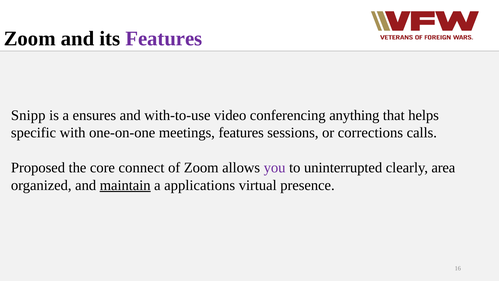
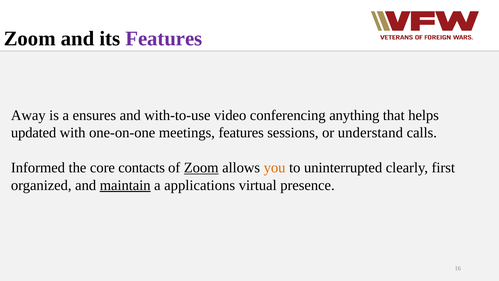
Snipp: Snipp -> Away
specific: specific -> updated
corrections: corrections -> understand
Proposed: Proposed -> Informed
connect: connect -> contacts
Zoom at (201, 168) underline: none -> present
you colour: purple -> orange
area: area -> first
